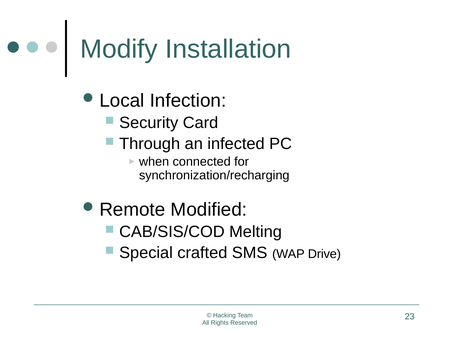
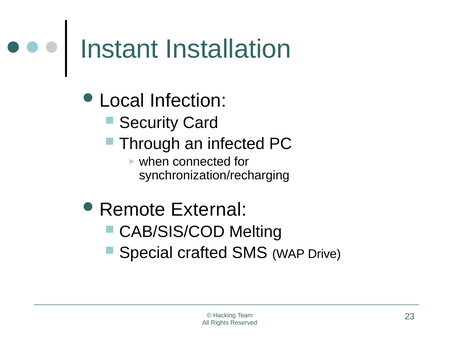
Modify: Modify -> Instant
Modified: Modified -> External
